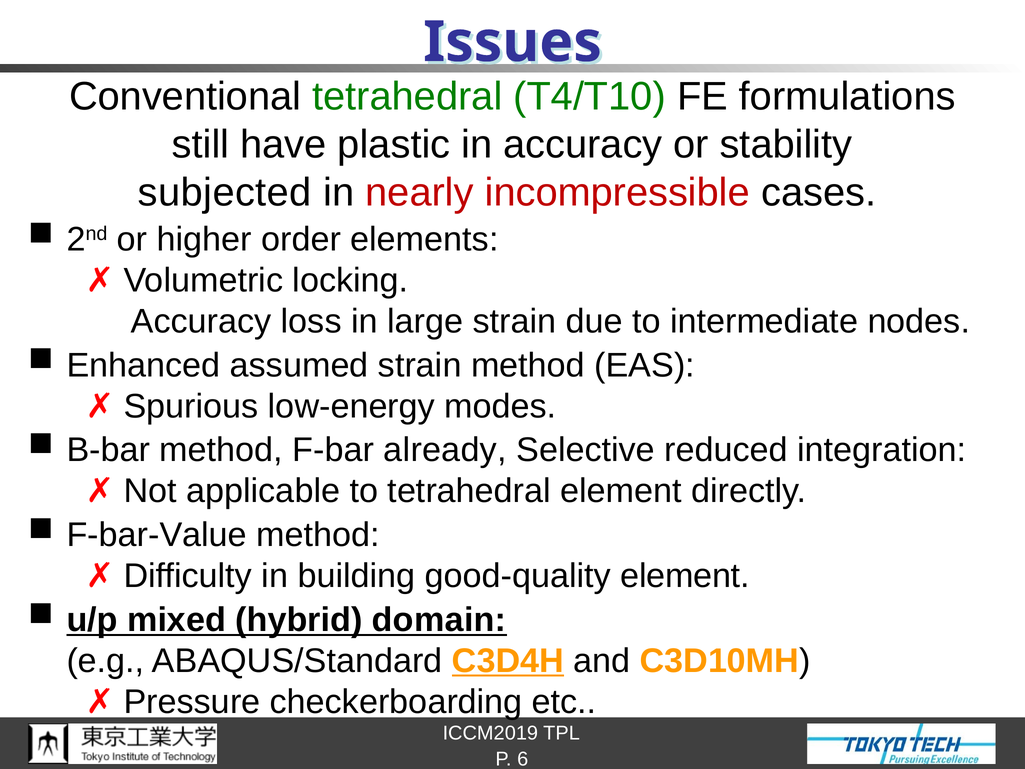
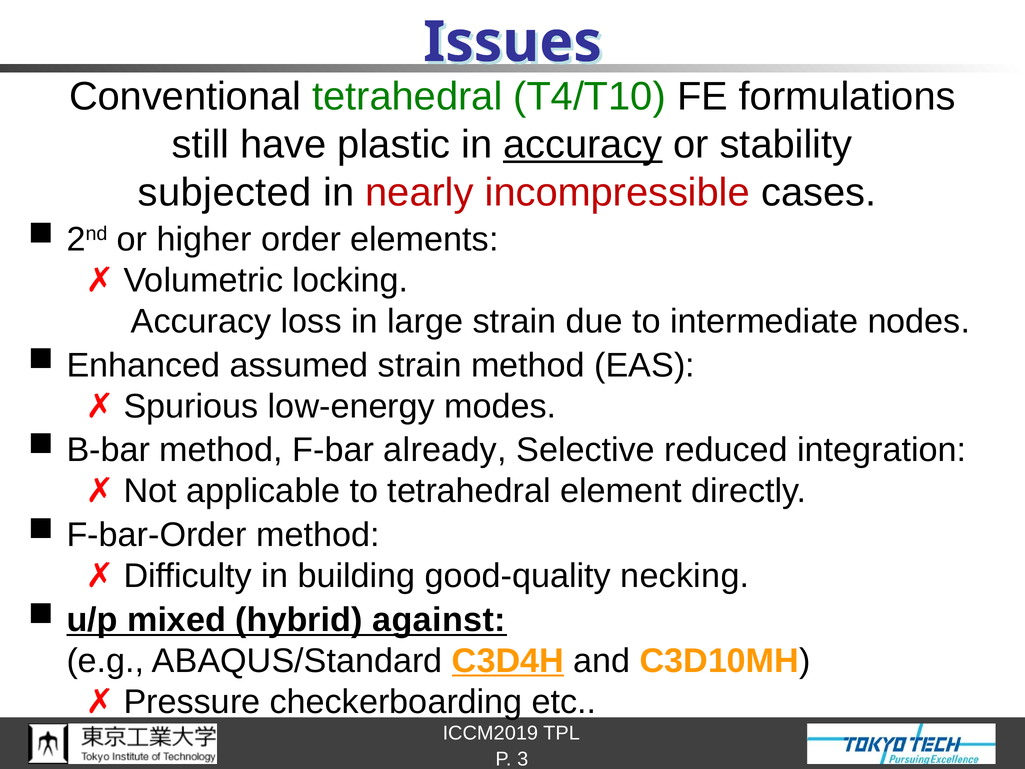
accuracy at (583, 145) underline: none -> present
F-bar-Value: F-bar-Value -> F-bar-Order
good-quality element: element -> necking
domain: domain -> against
6: 6 -> 3
